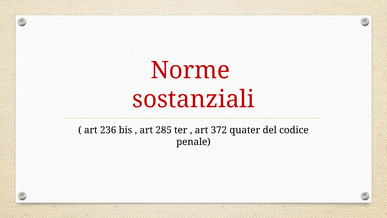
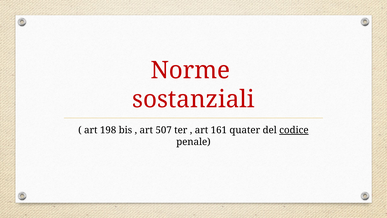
236: 236 -> 198
285: 285 -> 507
372: 372 -> 161
codice underline: none -> present
